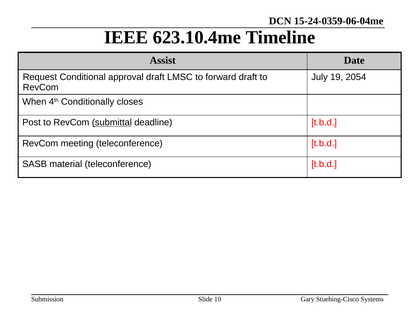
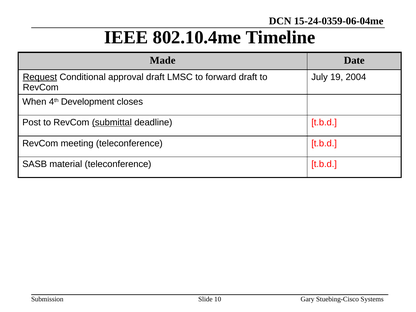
623.10.4me: 623.10.4me -> 802.10.4me
Assist: Assist -> Made
Request underline: none -> present
2054: 2054 -> 2004
Conditionally: Conditionally -> Development
